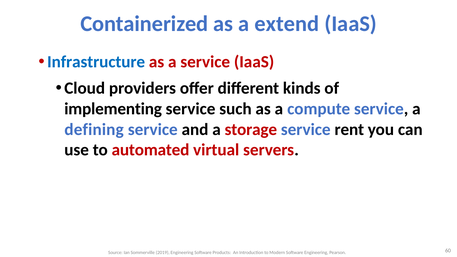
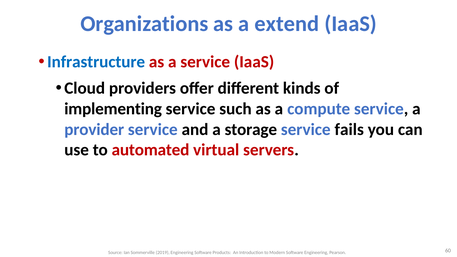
Containerized: Containerized -> Organizations
defining: defining -> provider
storage colour: red -> black
rent: rent -> fails
